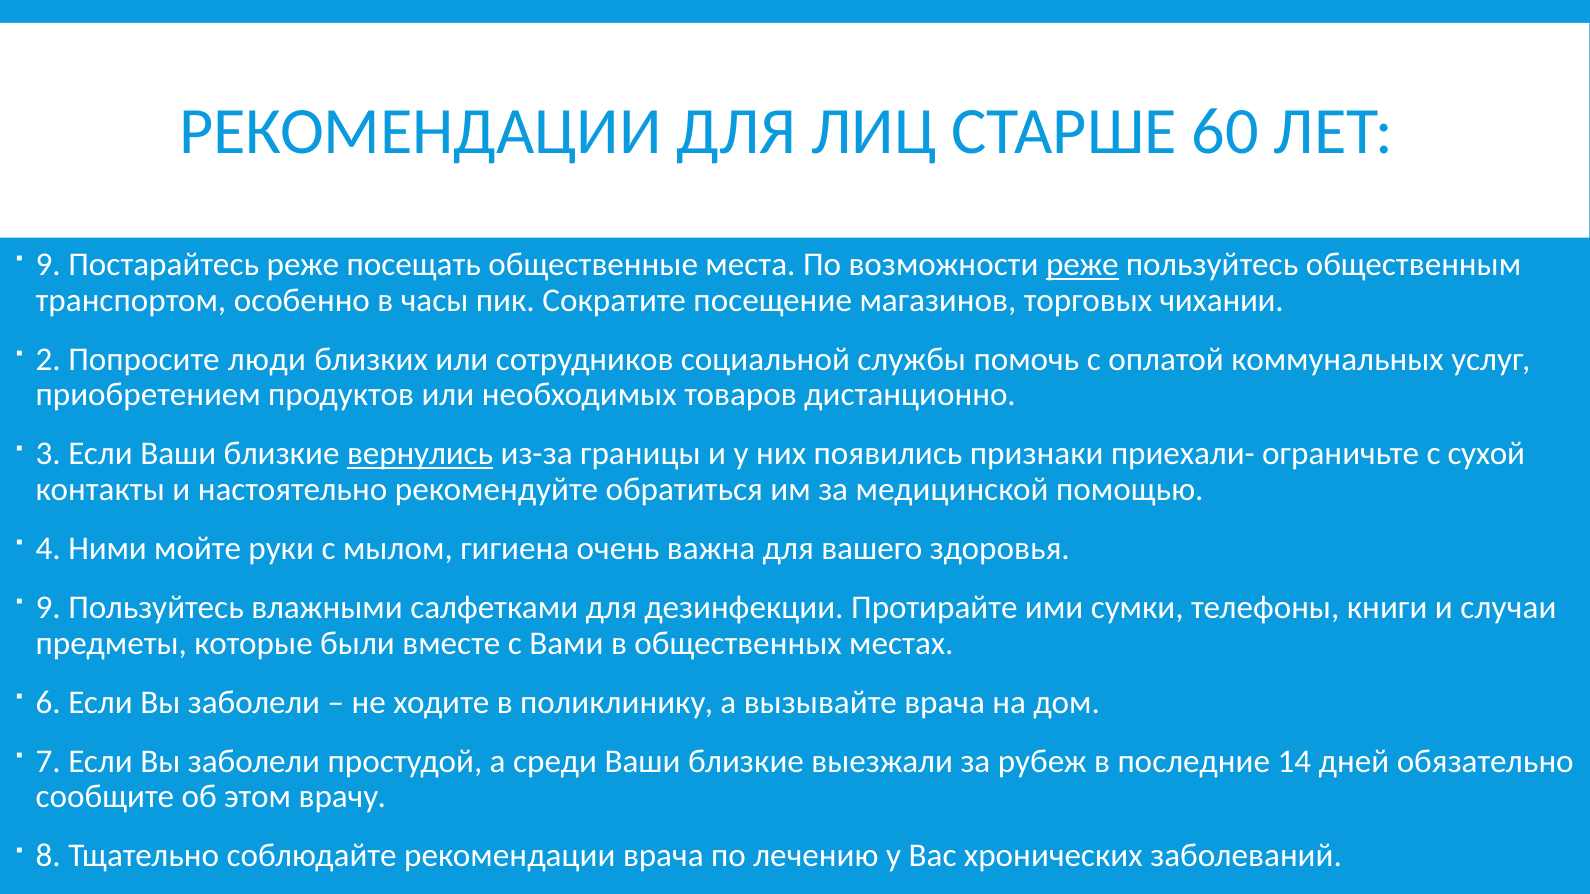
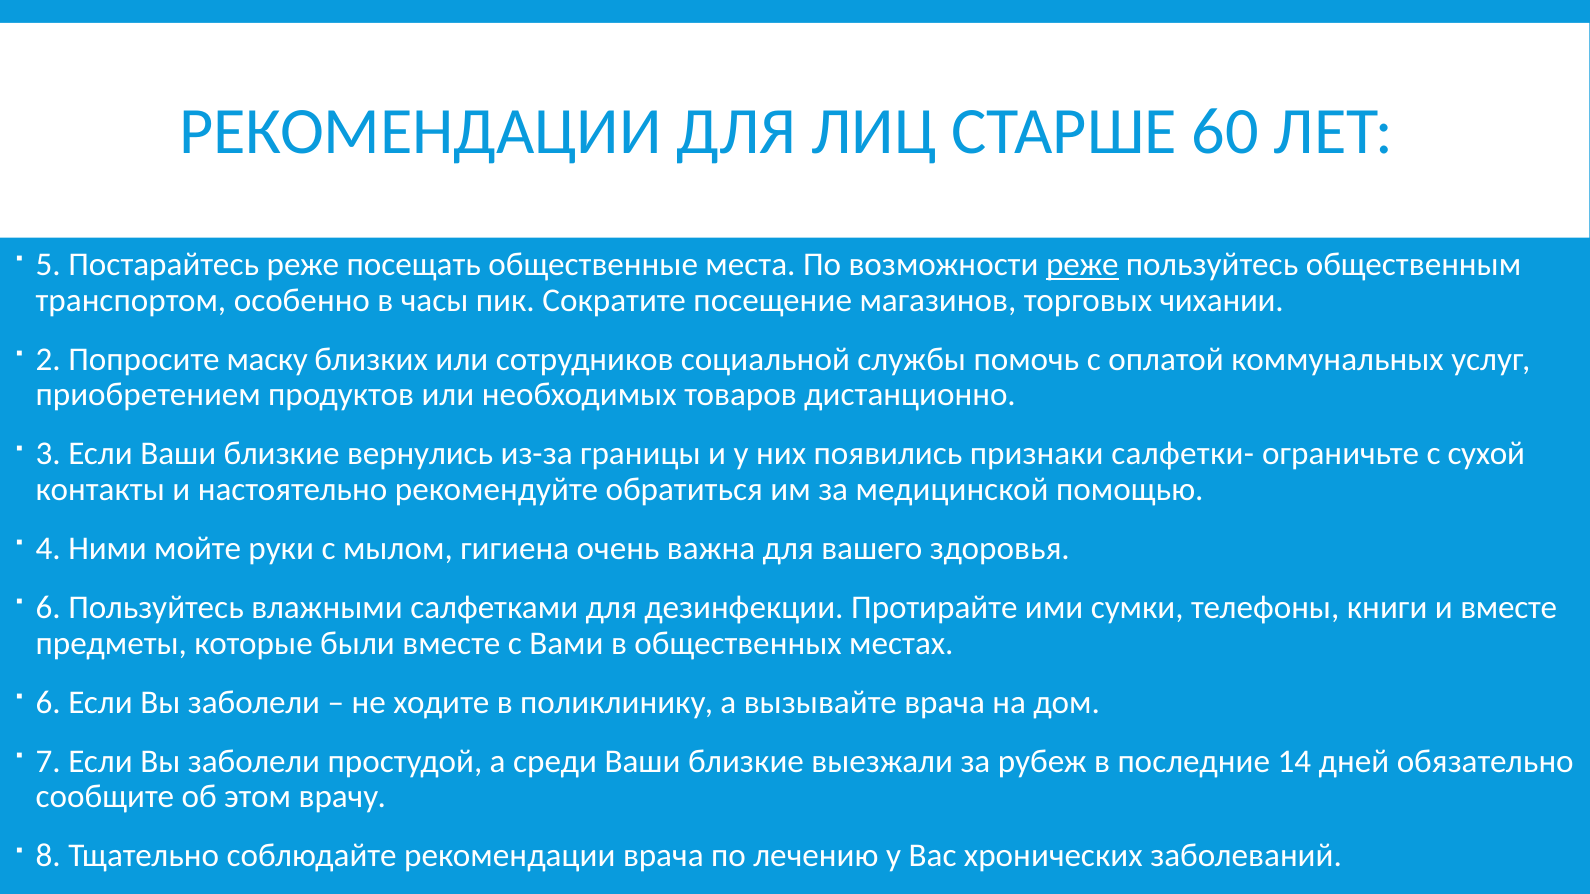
9 at (48, 265): 9 -> 5
люди: люди -> маску
вернулись underline: present -> none
приехали-: приехали- -> салфетки-
9 at (48, 608): 9 -> 6
и случаи: случаи -> вместе
